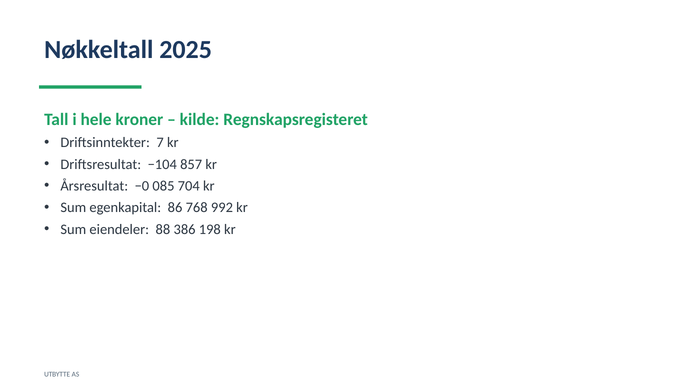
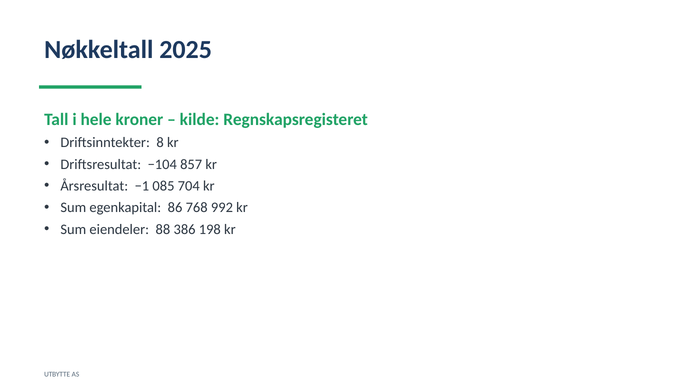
7: 7 -> 8
−0: −0 -> −1
